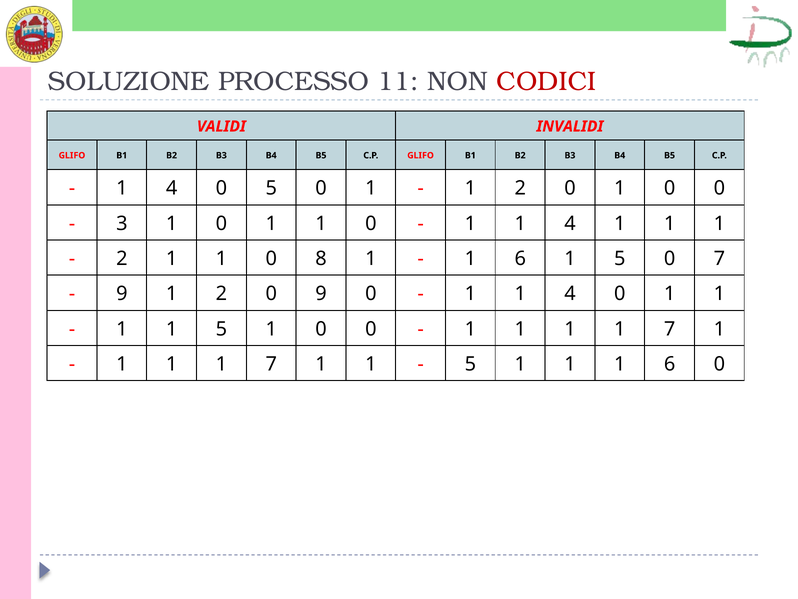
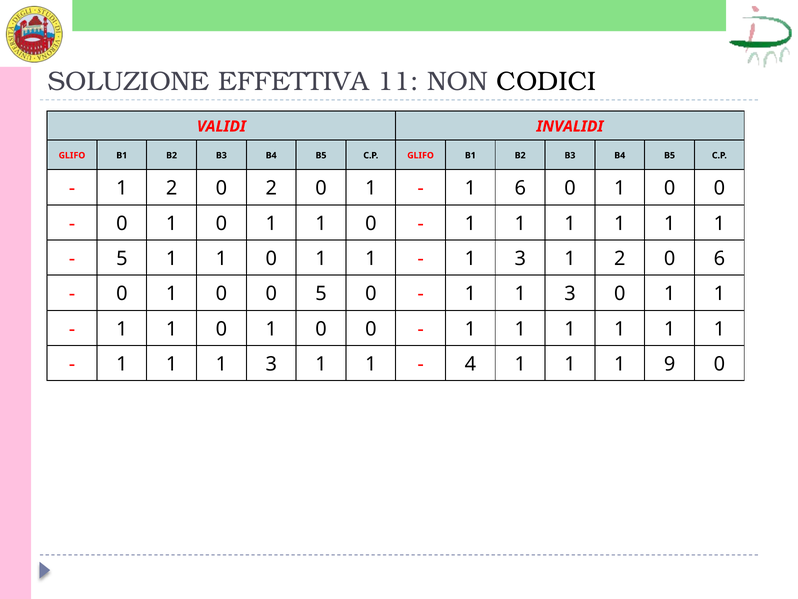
PROCESSO: PROCESSO -> EFFETTIVA
CODICI colour: red -> black
4 at (172, 188): 4 -> 2
0 5: 5 -> 2
2 at (520, 188): 2 -> 6
3 at (122, 223): 3 -> 0
4 at (570, 223): 4 -> 1
2 at (122, 258): 2 -> 5
8 at (321, 258): 8 -> 1
6 at (520, 258): 6 -> 3
5 at (620, 258): 5 -> 2
0 7: 7 -> 6
9 at (122, 294): 9 -> 0
2 at (221, 294): 2 -> 0
0 9: 9 -> 5
4 at (570, 294): 4 -> 3
5 at (221, 329): 5 -> 0
7 at (670, 329): 7 -> 1
7 at (271, 364): 7 -> 3
5 at (470, 364): 5 -> 4
1 1 6: 6 -> 9
